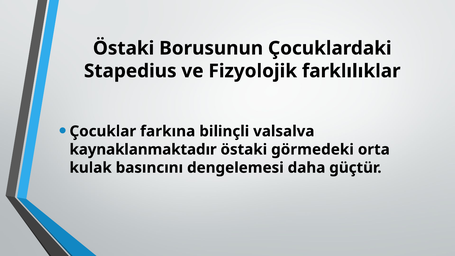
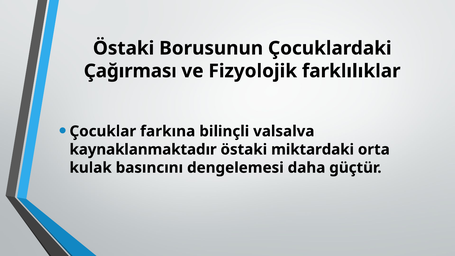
Stapedius: Stapedius -> Çağırması
görmedeki: görmedeki -> miktardaki
